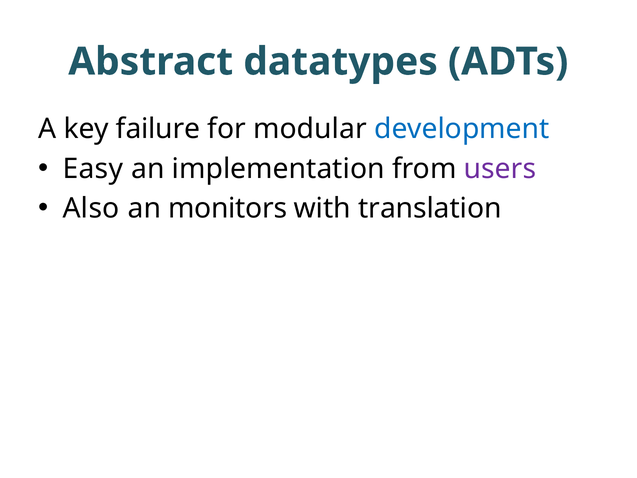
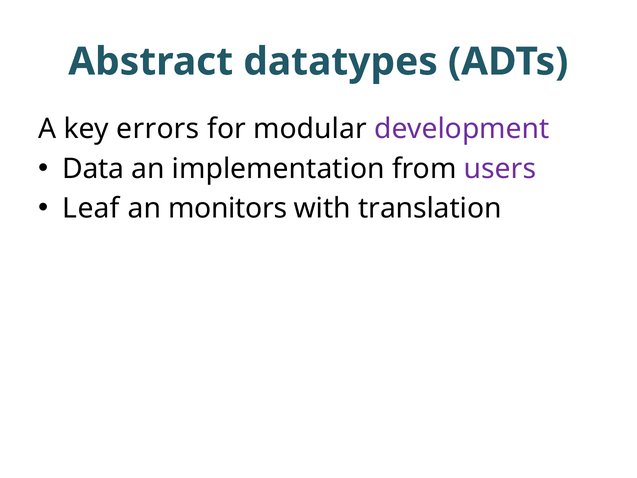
failure: failure -> errors
development colour: blue -> purple
Easy: Easy -> Data
Also: Also -> Leaf
